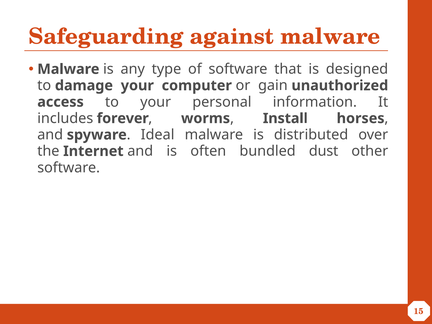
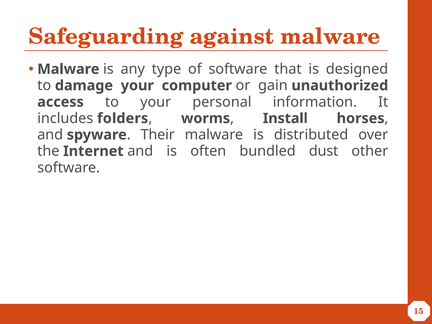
forever: forever -> folders
Ideal: Ideal -> Their
